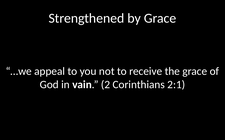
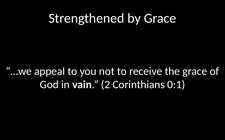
2:1: 2:1 -> 0:1
